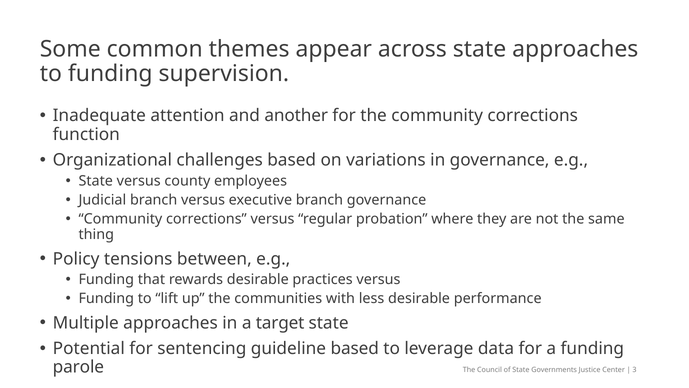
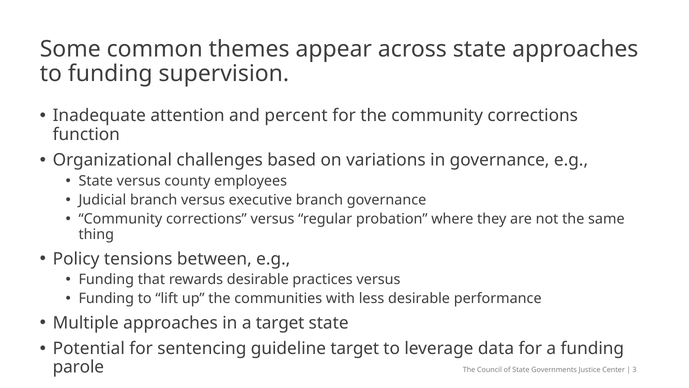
another: another -> percent
guideline based: based -> target
